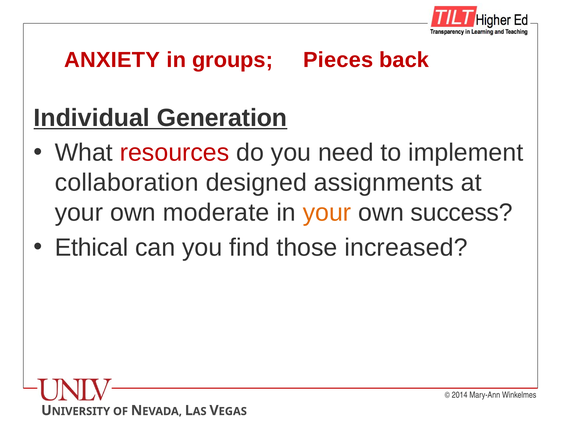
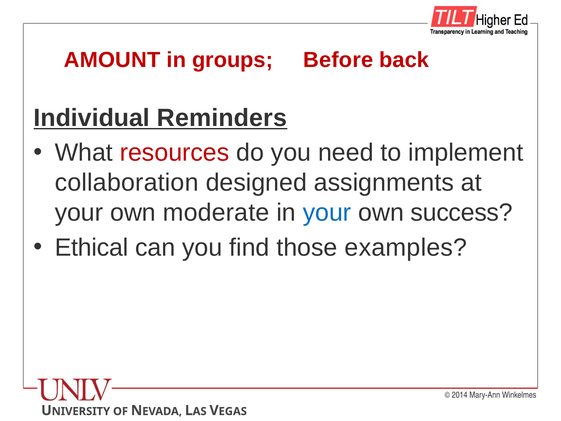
ANXIETY: ANXIETY -> AMOUNT
Pieces: Pieces -> Before
Generation: Generation -> Reminders
your at (327, 213) colour: orange -> blue
increased: increased -> examples
